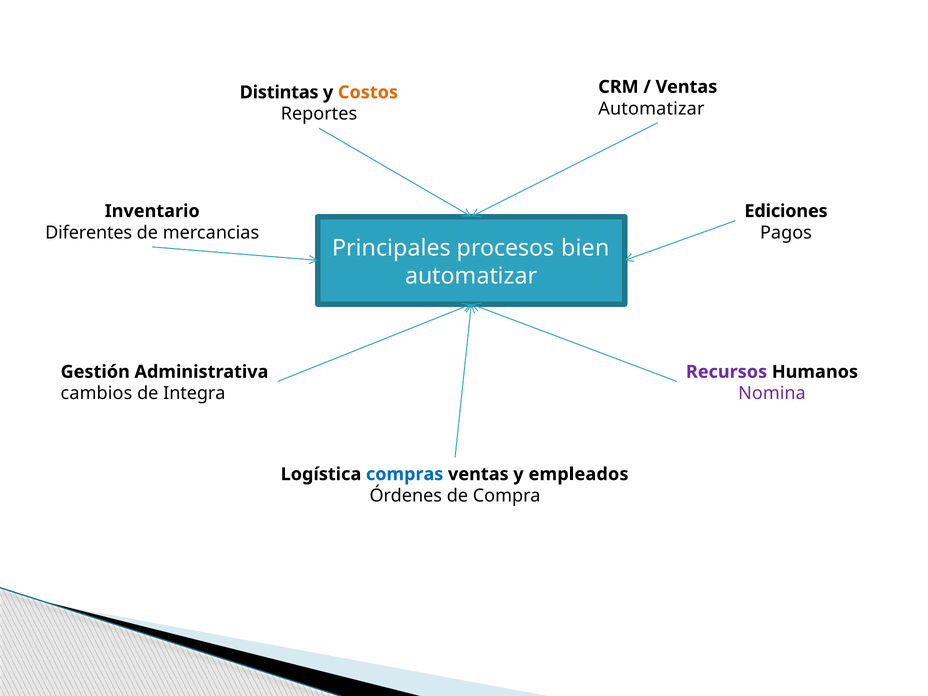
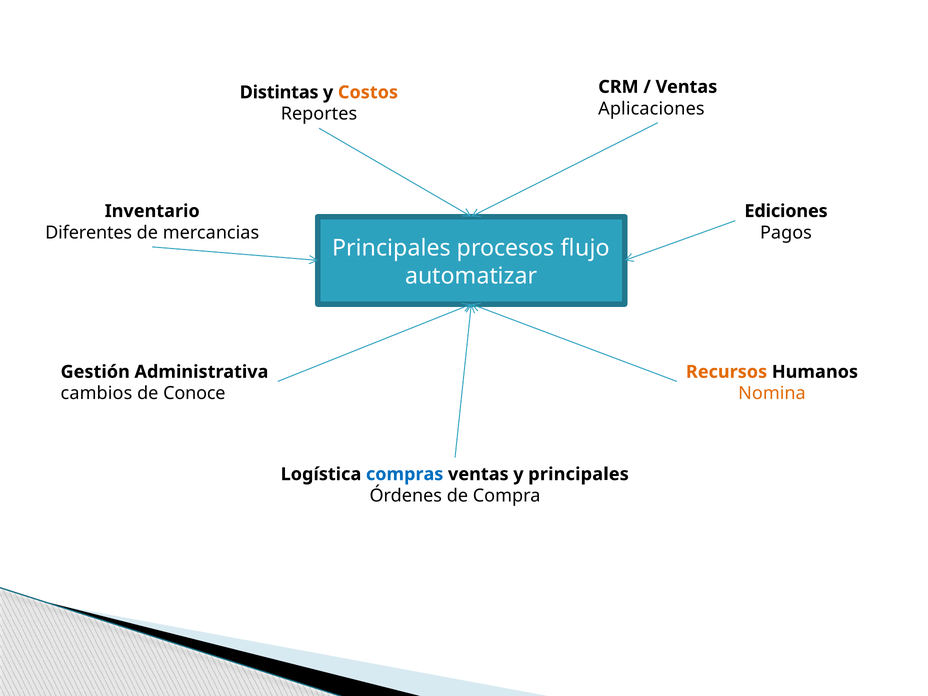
Automatizar at (651, 109): Automatizar -> Aplicaciones
bien: bien -> flujo
Recursos colour: purple -> orange
Integra: Integra -> Conoce
Nomina colour: purple -> orange
y empleados: empleados -> principales
